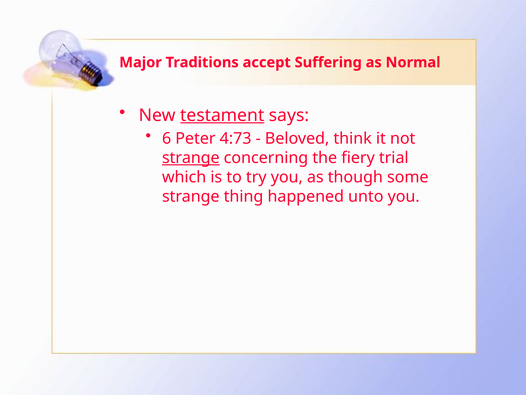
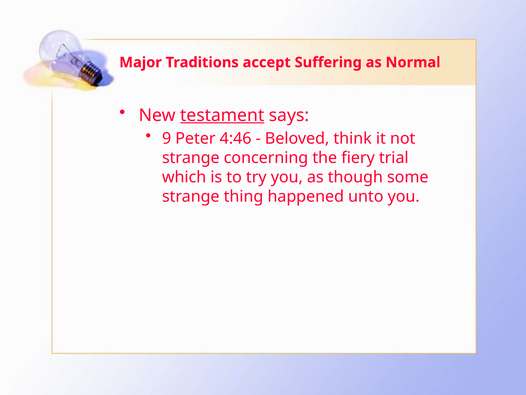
6: 6 -> 9
4:73: 4:73 -> 4:46
strange at (191, 158) underline: present -> none
